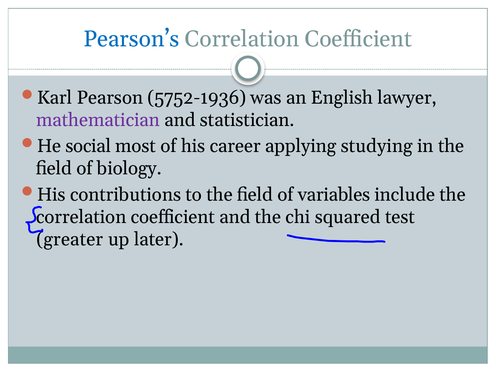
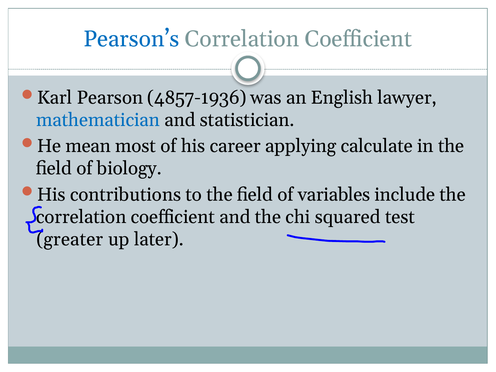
5752-1936: 5752-1936 -> 4857-1936
mathematician colour: purple -> blue
social: social -> mean
studying: studying -> calculate
